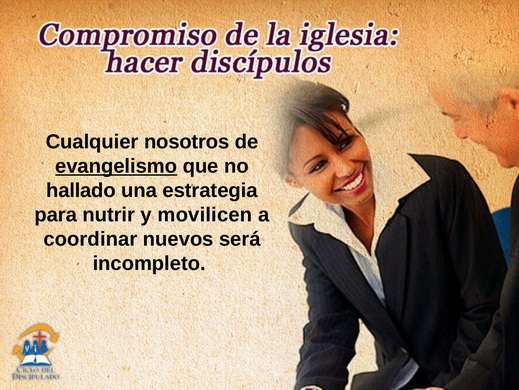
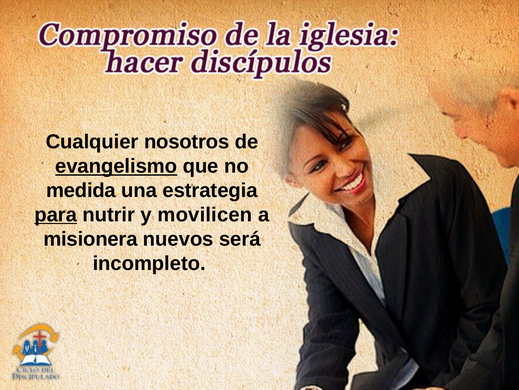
hallado: hallado -> medida
para underline: none -> present
coordinar: coordinar -> misionera
